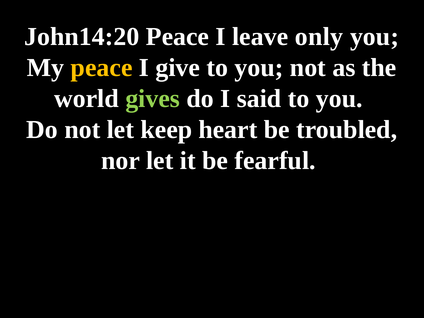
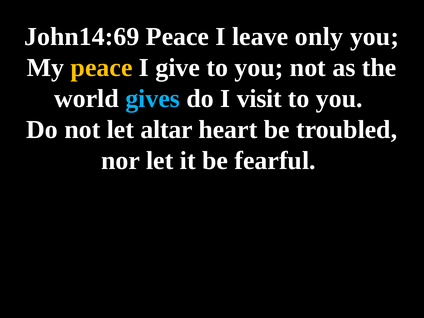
John14:20: John14:20 -> John14:69
gives colour: light green -> light blue
said: said -> visit
keep: keep -> altar
